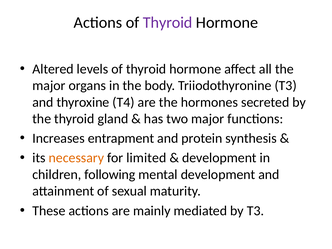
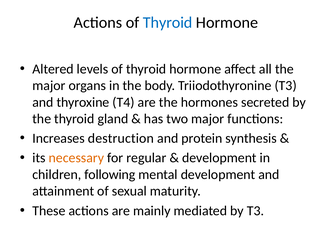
Thyroid at (168, 22) colour: purple -> blue
entrapment: entrapment -> destruction
limited: limited -> regular
